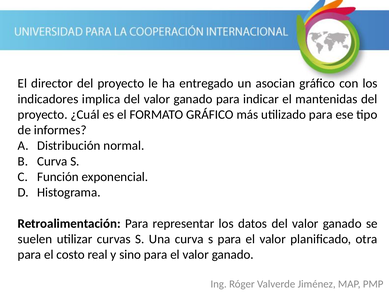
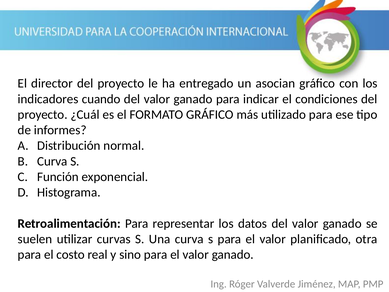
implica: implica -> cuando
mantenidas: mantenidas -> condiciones
